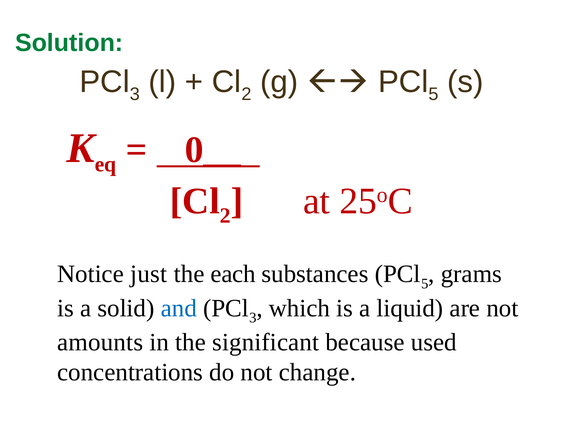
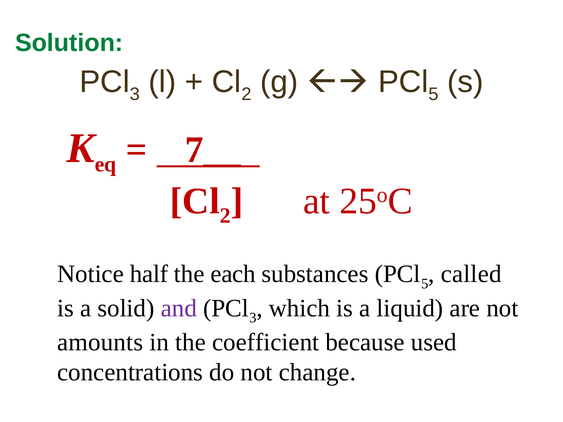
0__: 0__ -> 7__
just: just -> half
grams: grams -> called
and colour: blue -> purple
significant: significant -> coefficient
